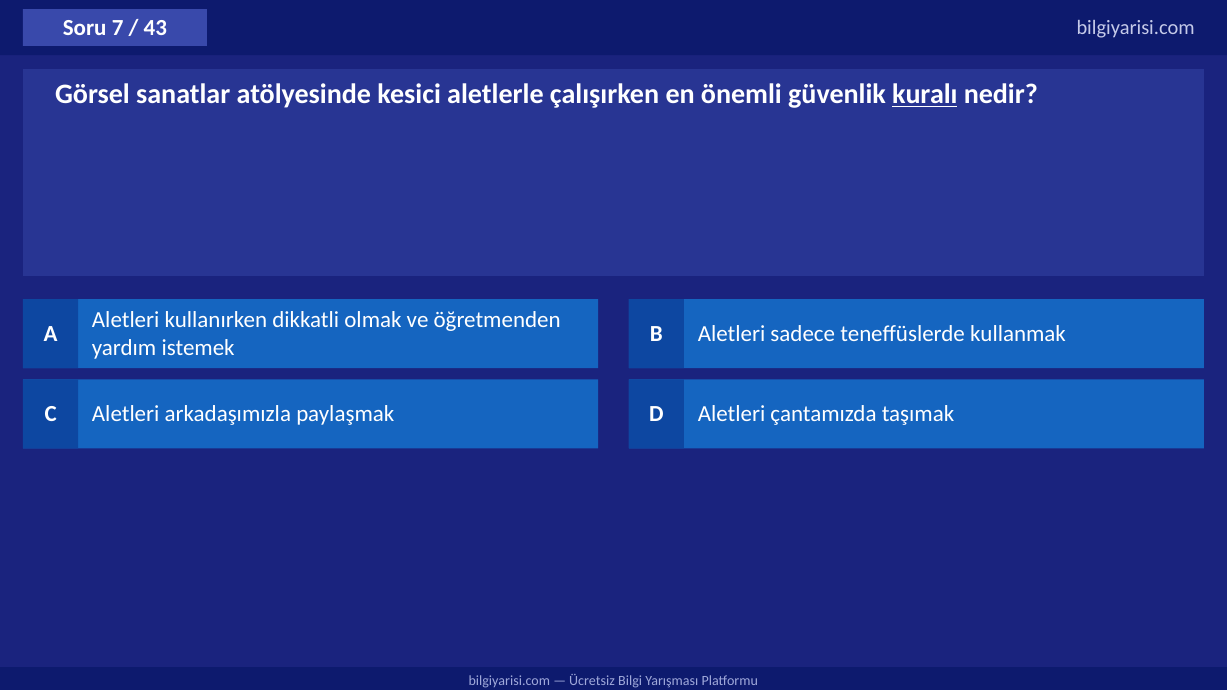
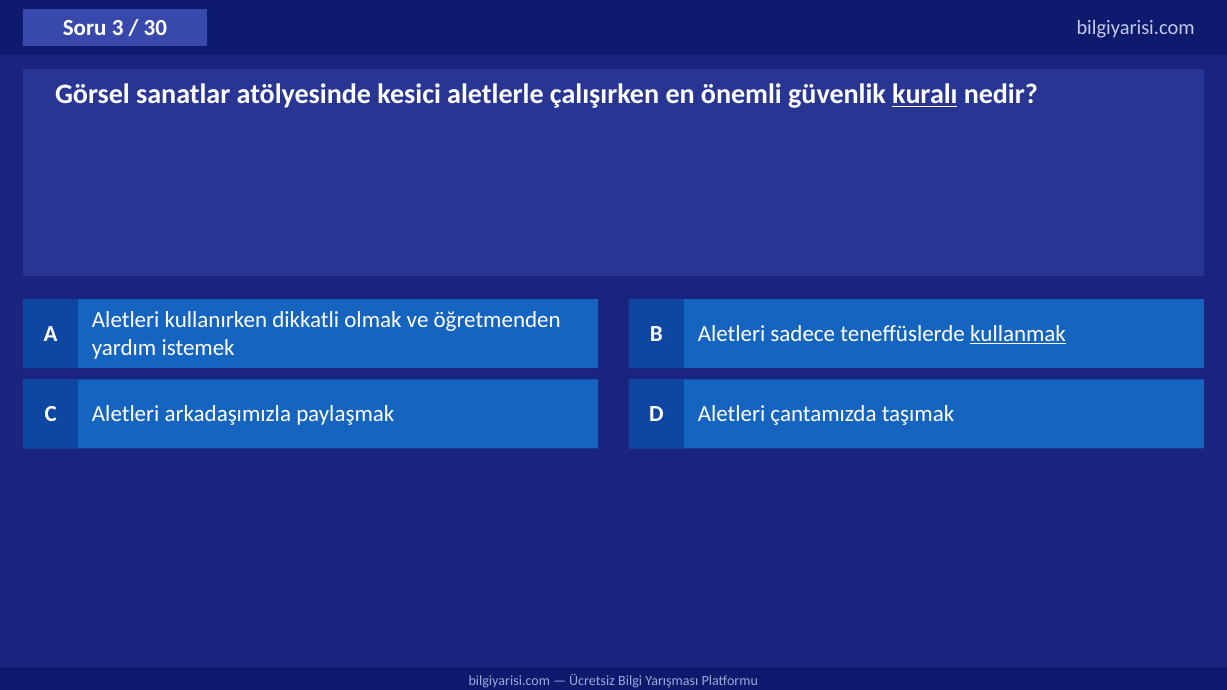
7: 7 -> 3
43: 43 -> 30
kullanmak underline: none -> present
